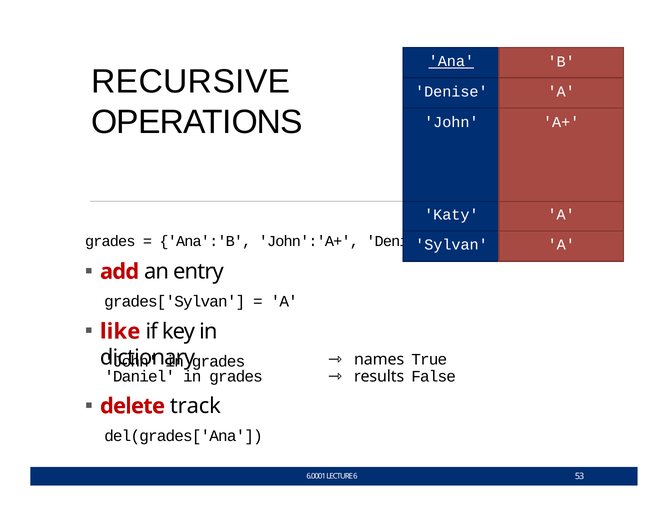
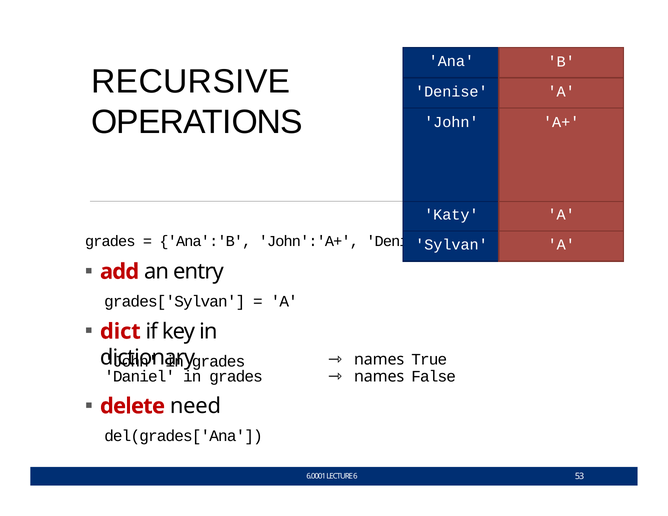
Ana underline: present -> none
like: like -> dict
results at (379, 377): results -> names
track: track -> need
